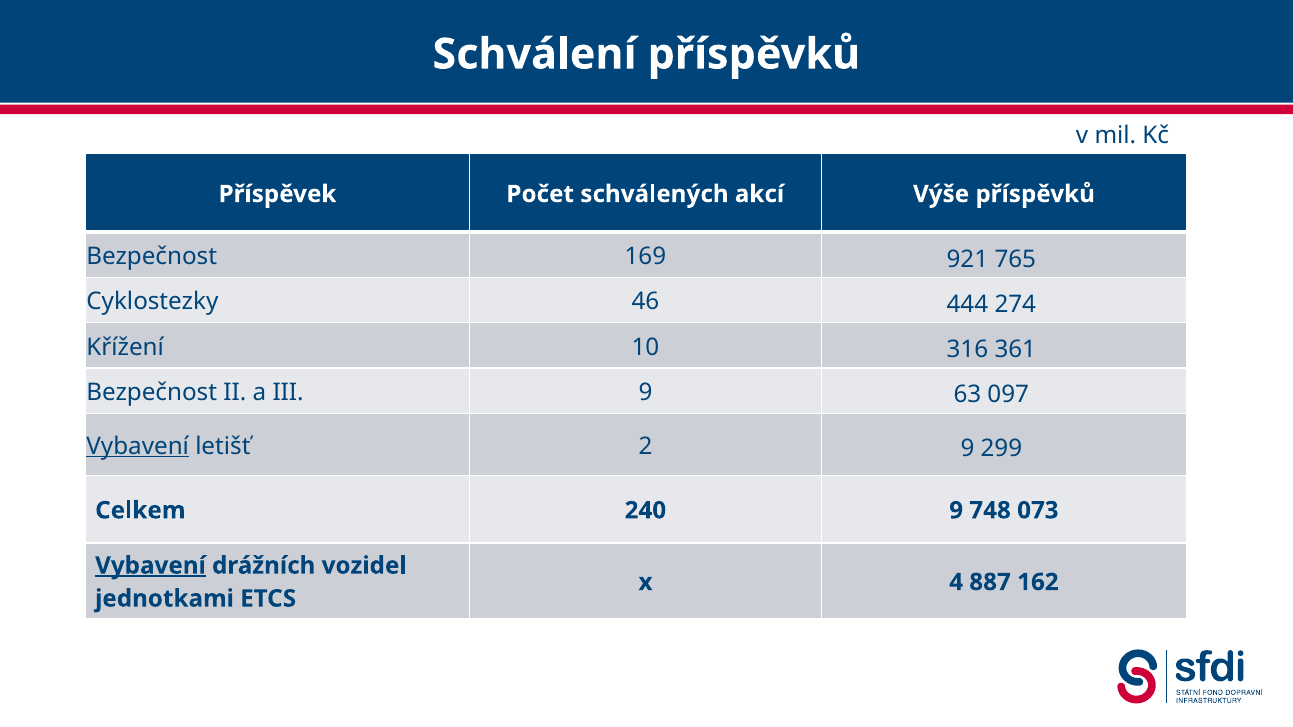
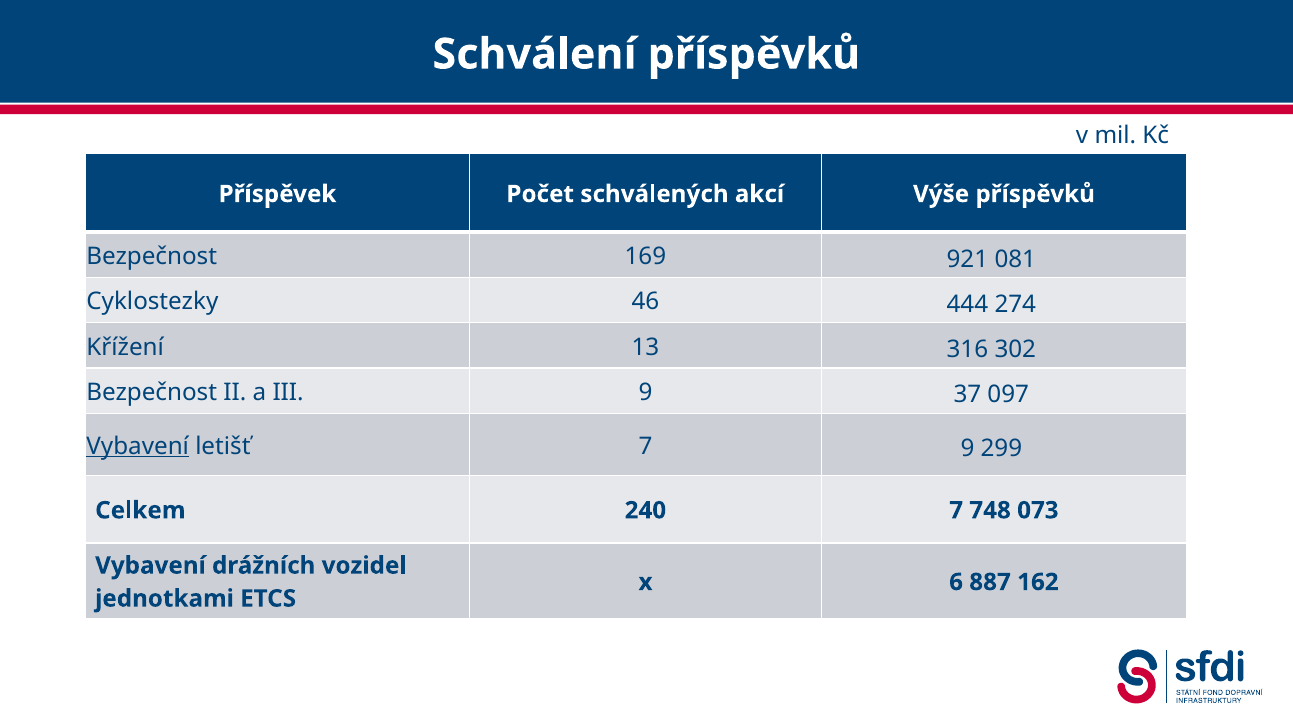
765: 765 -> 081
10: 10 -> 13
361: 361 -> 302
63: 63 -> 37
letišť 2: 2 -> 7
240 9: 9 -> 7
Vybavení at (150, 566) underline: present -> none
4: 4 -> 6
